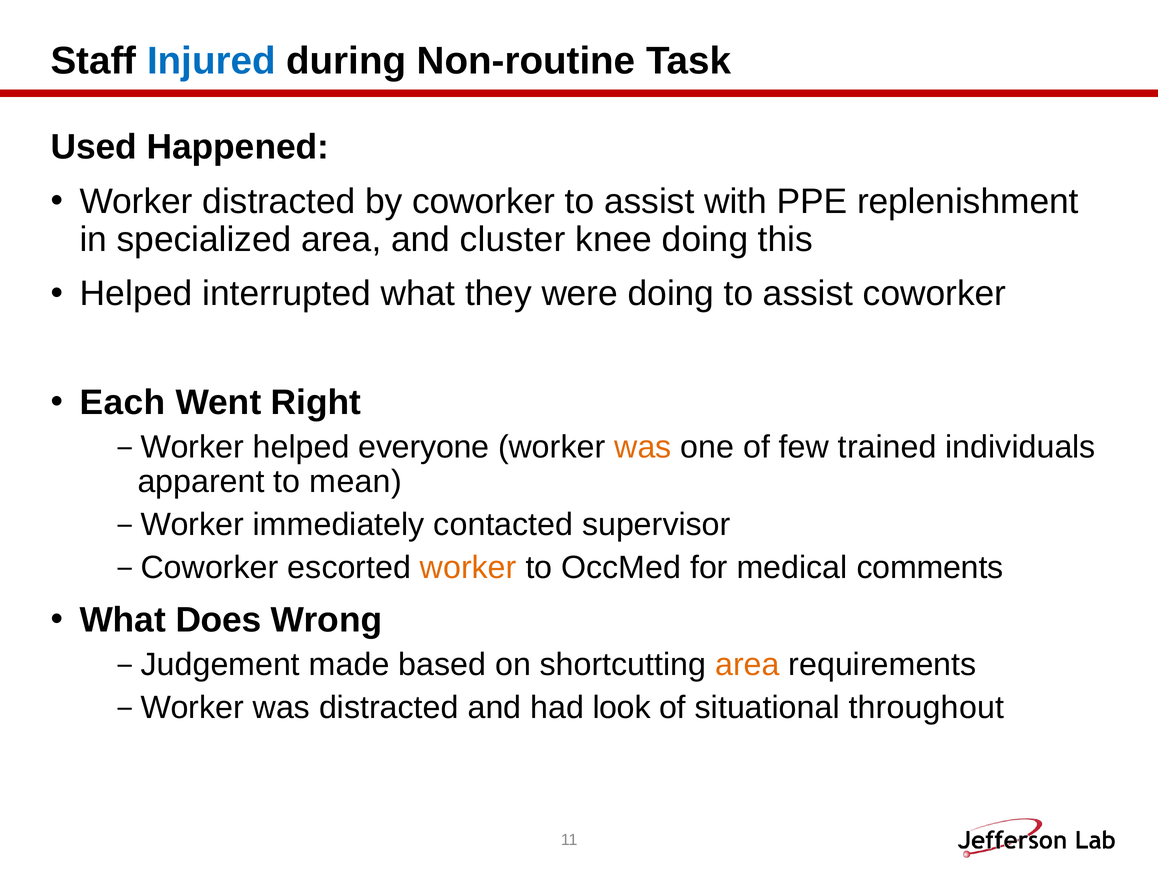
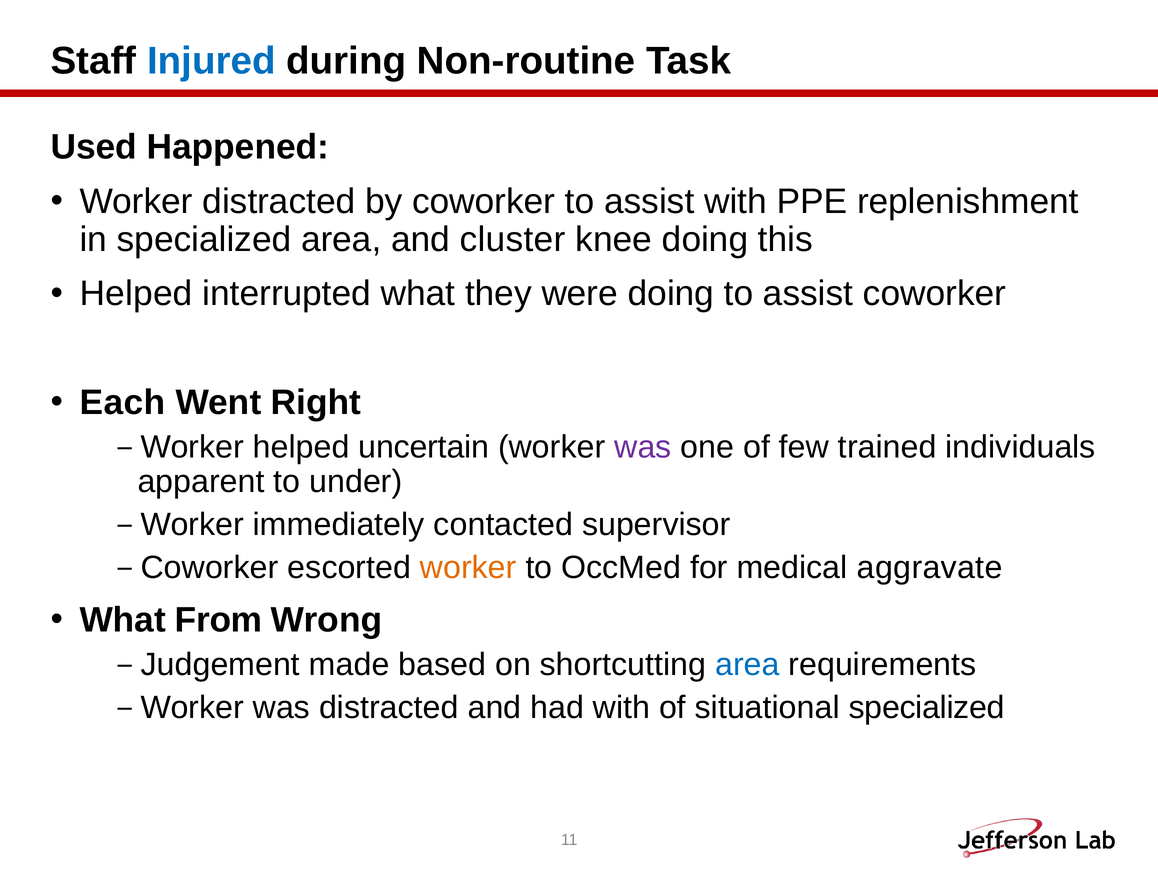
everyone: everyone -> uncertain
was at (643, 447) colour: orange -> purple
mean: mean -> under
comments: comments -> aggravate
Does: Does -> From
area at (747, 664) colour: orange -> blue
had look: look -> with
situational throughout: throughout -> specialized
